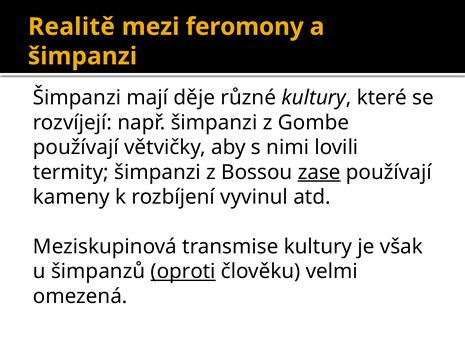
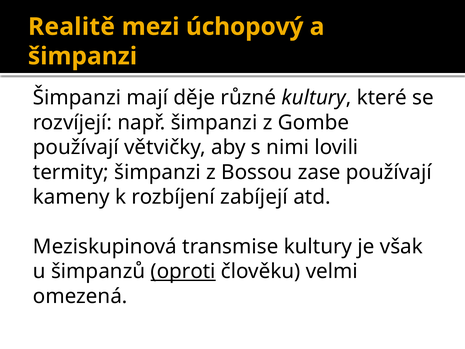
feromony: feromony -> úchopový
zase underline: present -> none
vyvinul: vyvinul -> zabíjejí
